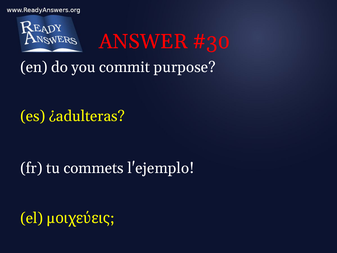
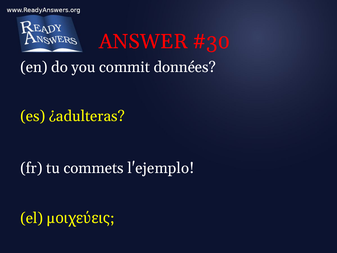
purpose: purpose -> données
